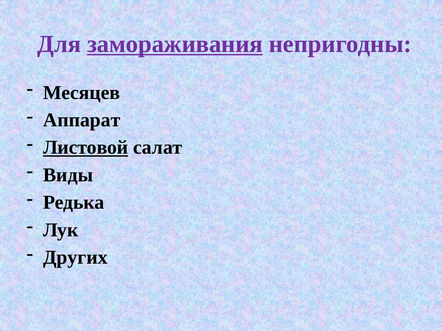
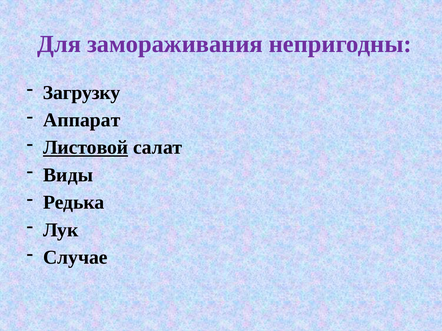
замораживания underline: present -> none
Месяцев: Месяцев -> Загрузку
Других: Других -> Случае
